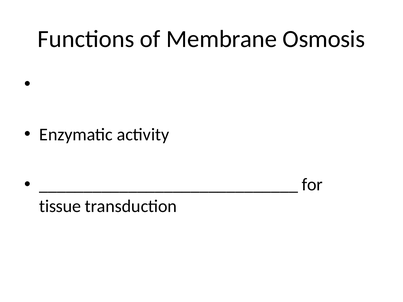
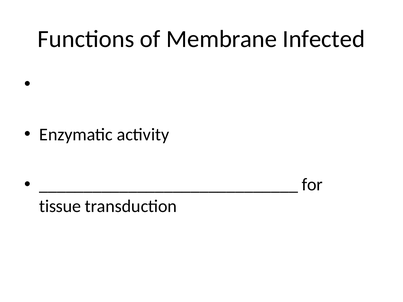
Osmosis: Osmosis -> Infected
